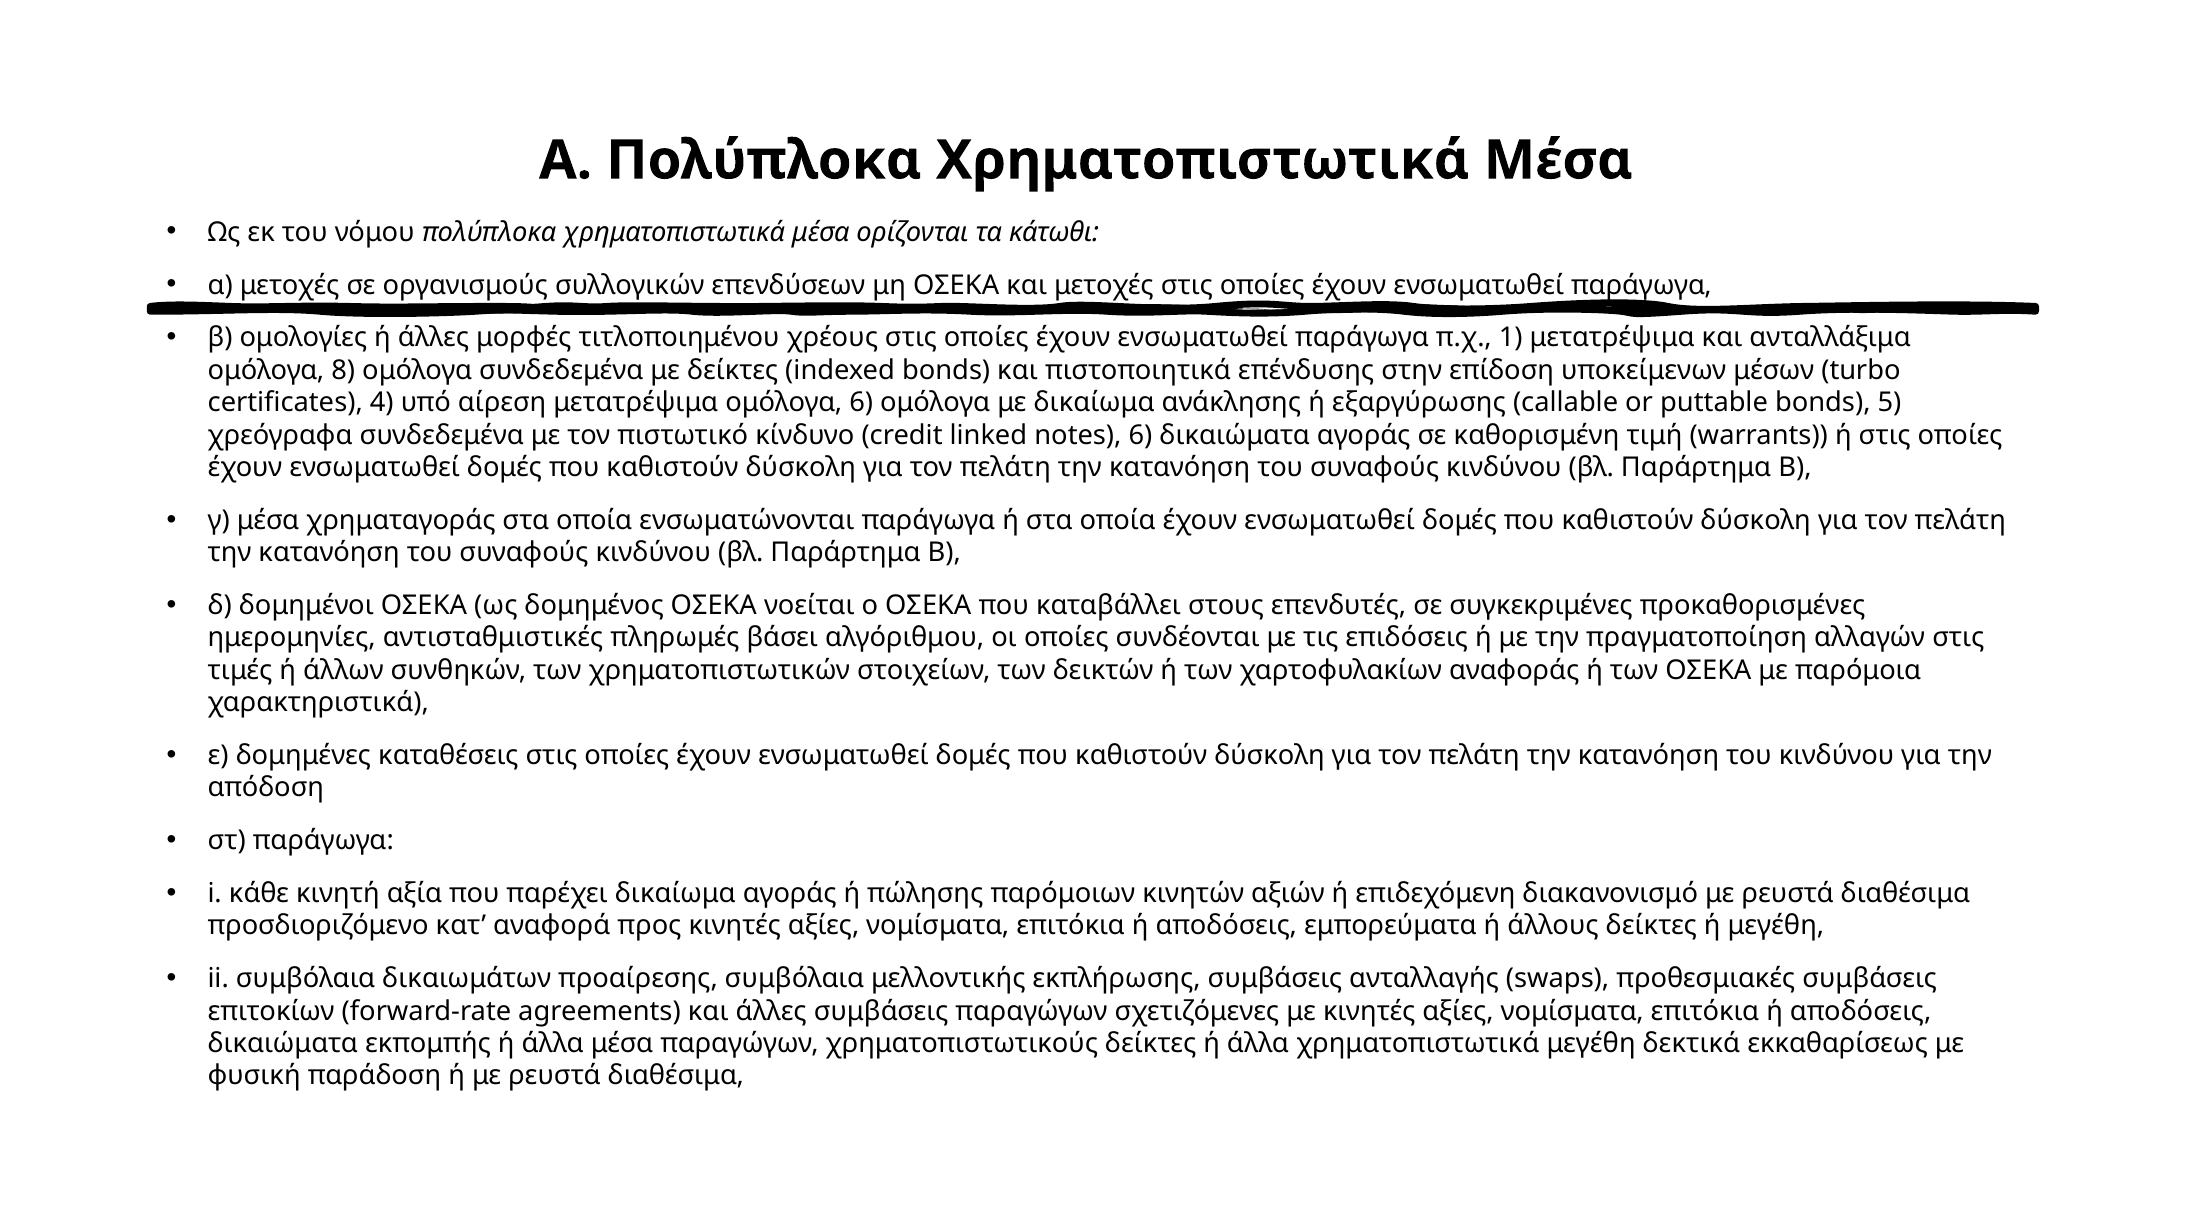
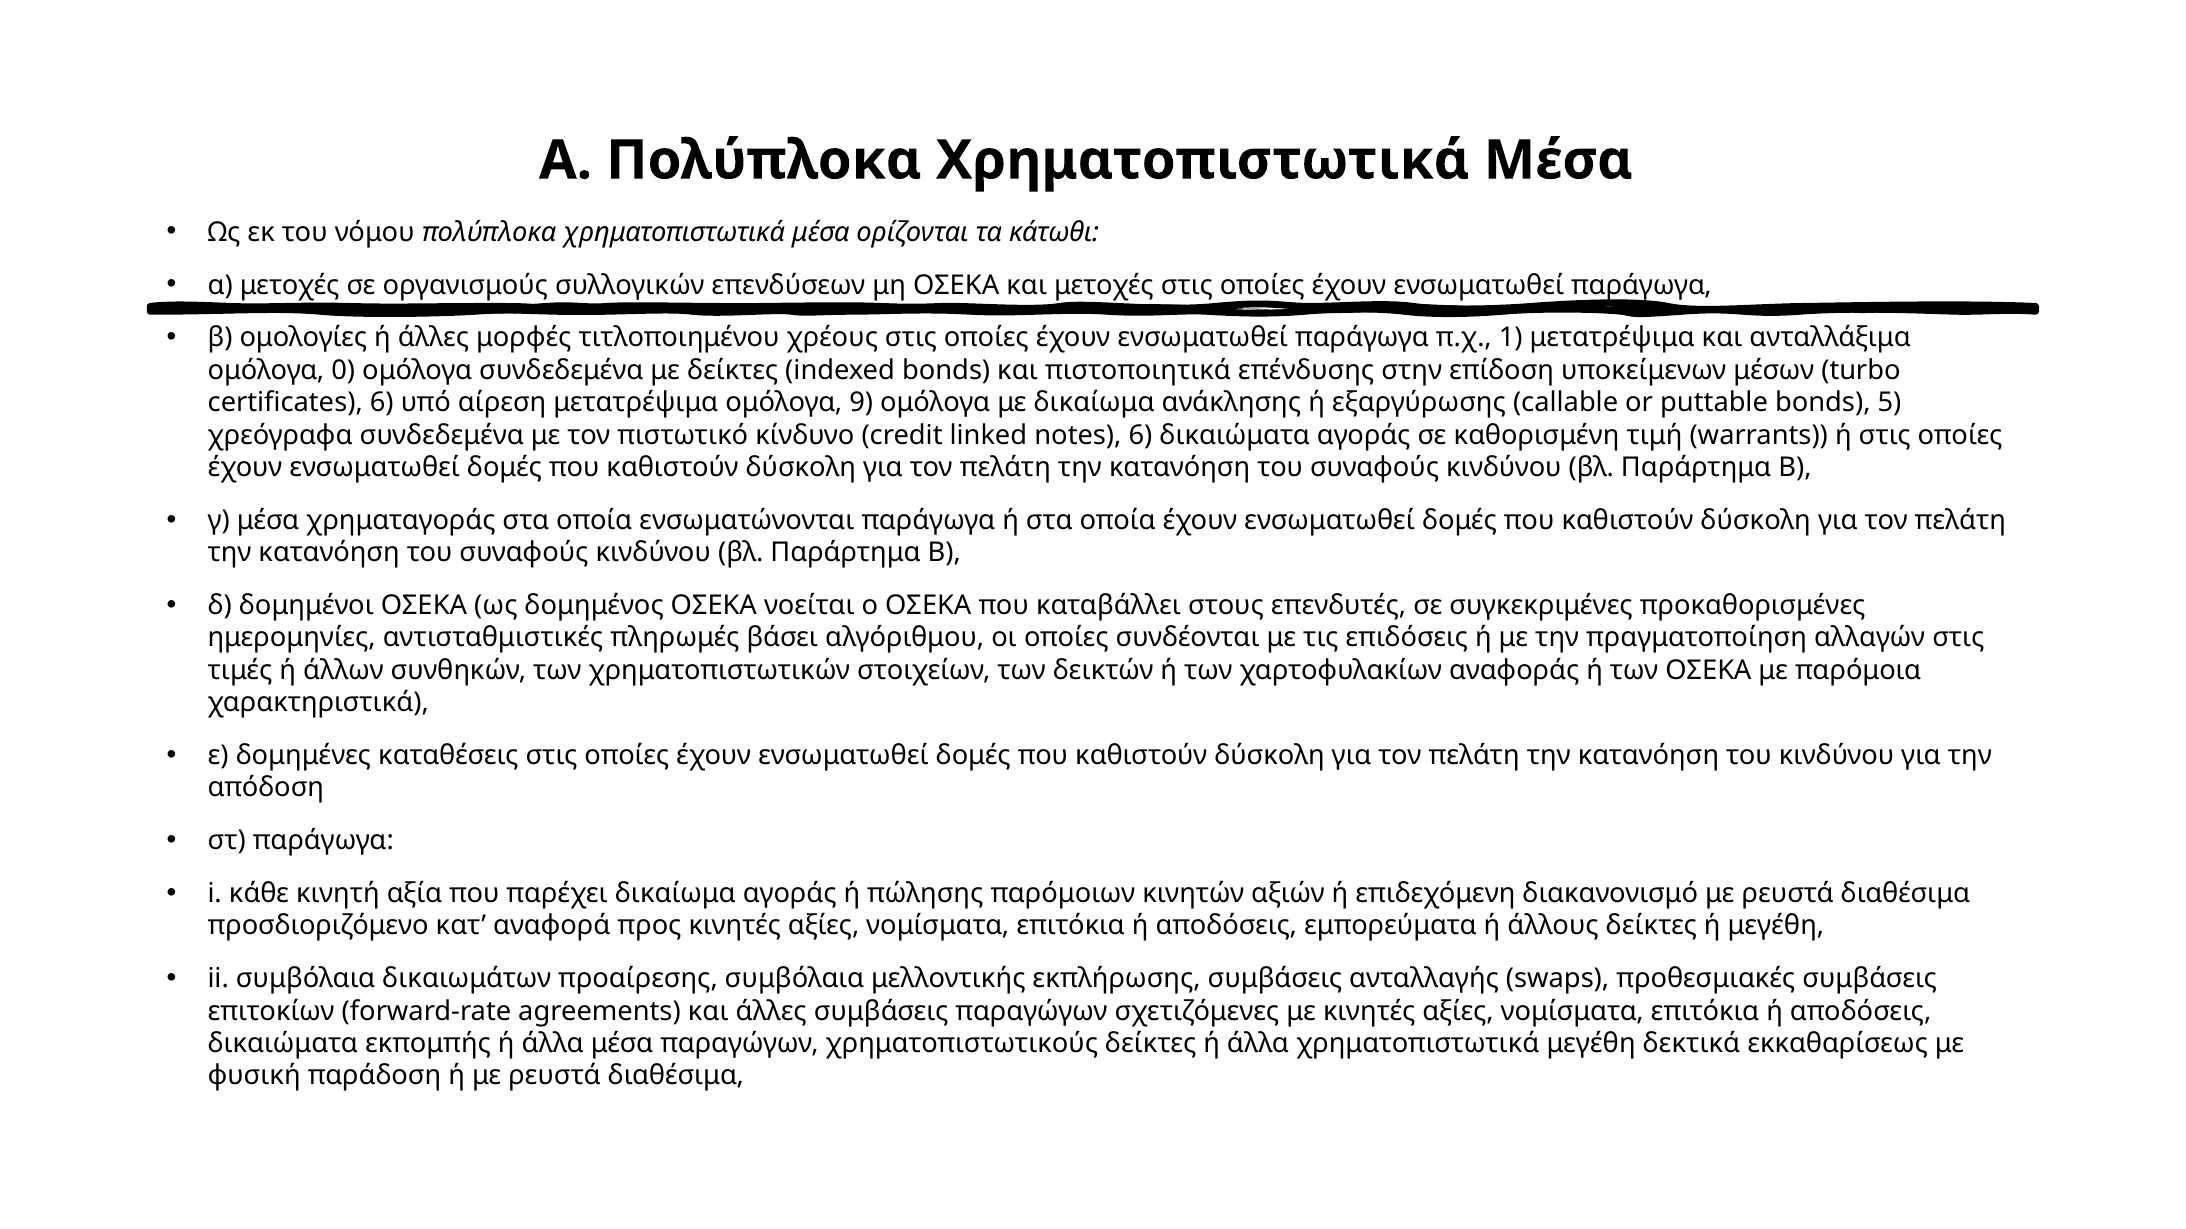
8: 8 -> 0
certificates 4: 4 -> 6
ομόλογα 6: 6 -> 9
